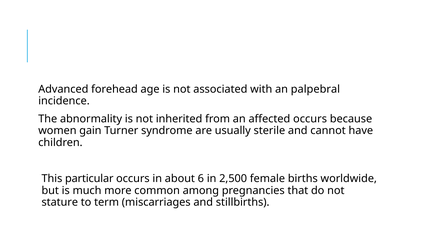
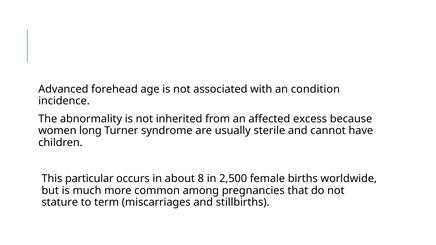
palpebral: palpebral -> condition
affected occurs: occurs -> excess
gain: gain -> long
6: 6 -> 8
